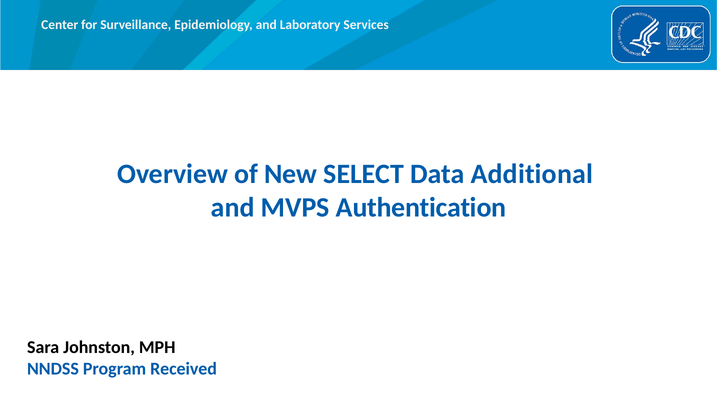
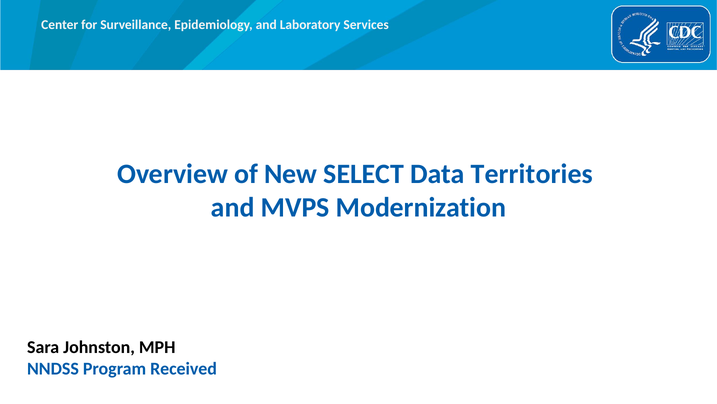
Additional: Additional -> Territories
Authentication: Authentication -> Modernization
